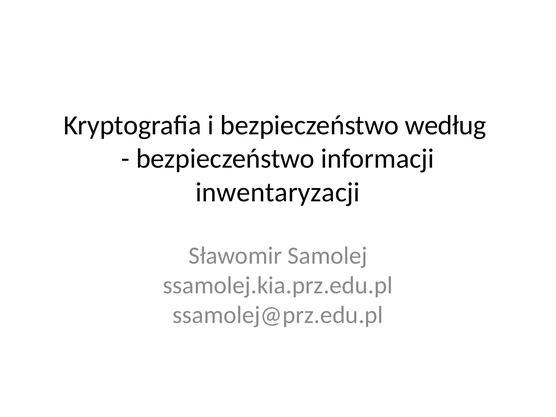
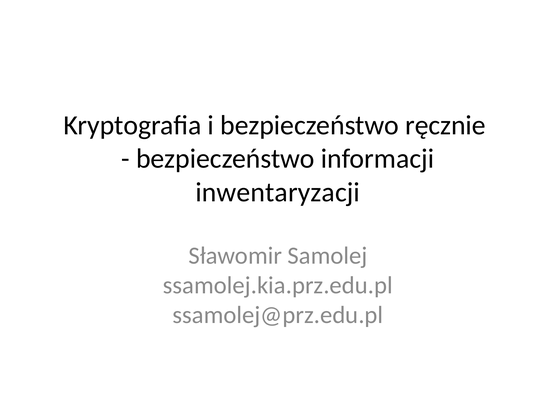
według: według -> ręcznie
